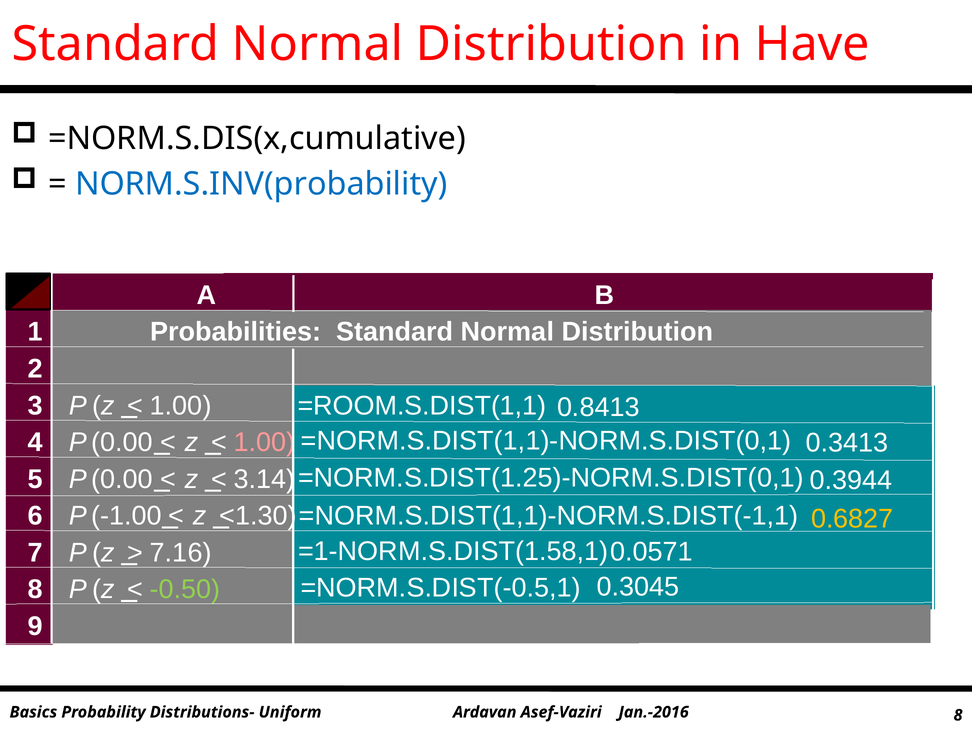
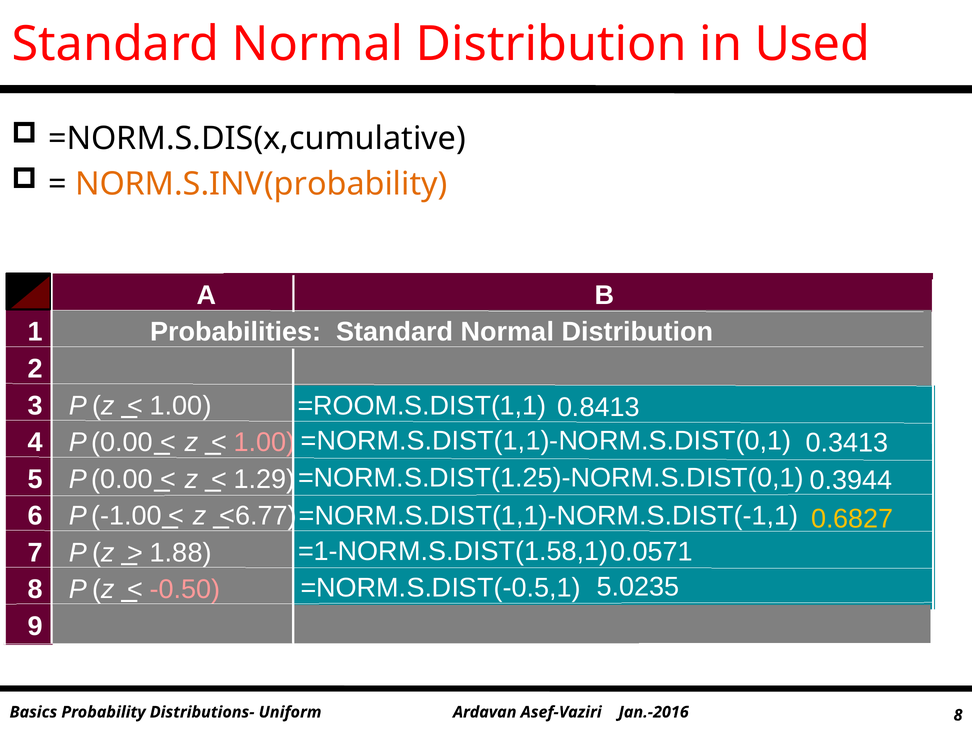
Have: Have -> Used
NORM.S.INV(probability colour: blue -> orange
3.14: 3.14 -> 1.29
1.30: 1.30 -> 6.77
7.16: 7.16 -> 1.88
0.3045: 0.3045 -> 5.0235
-0.50 colour: light green -> pink
